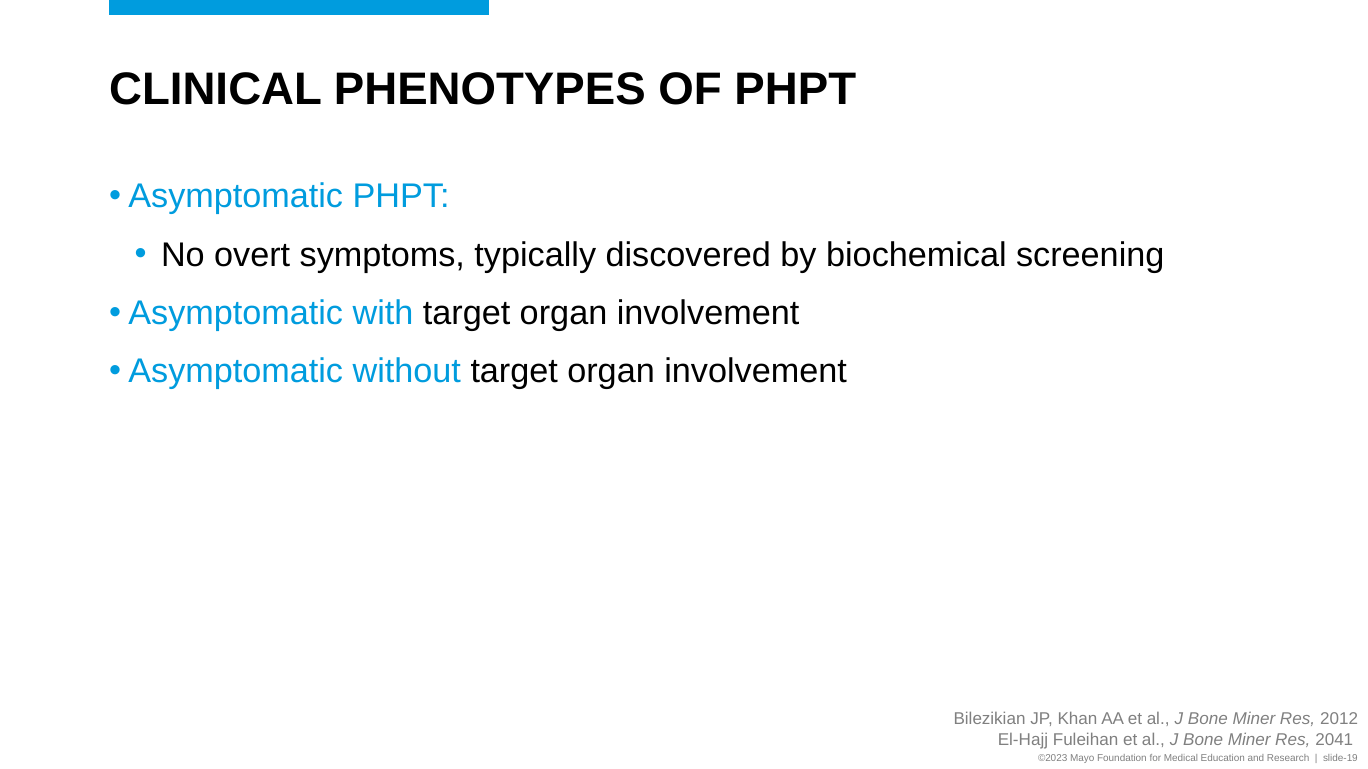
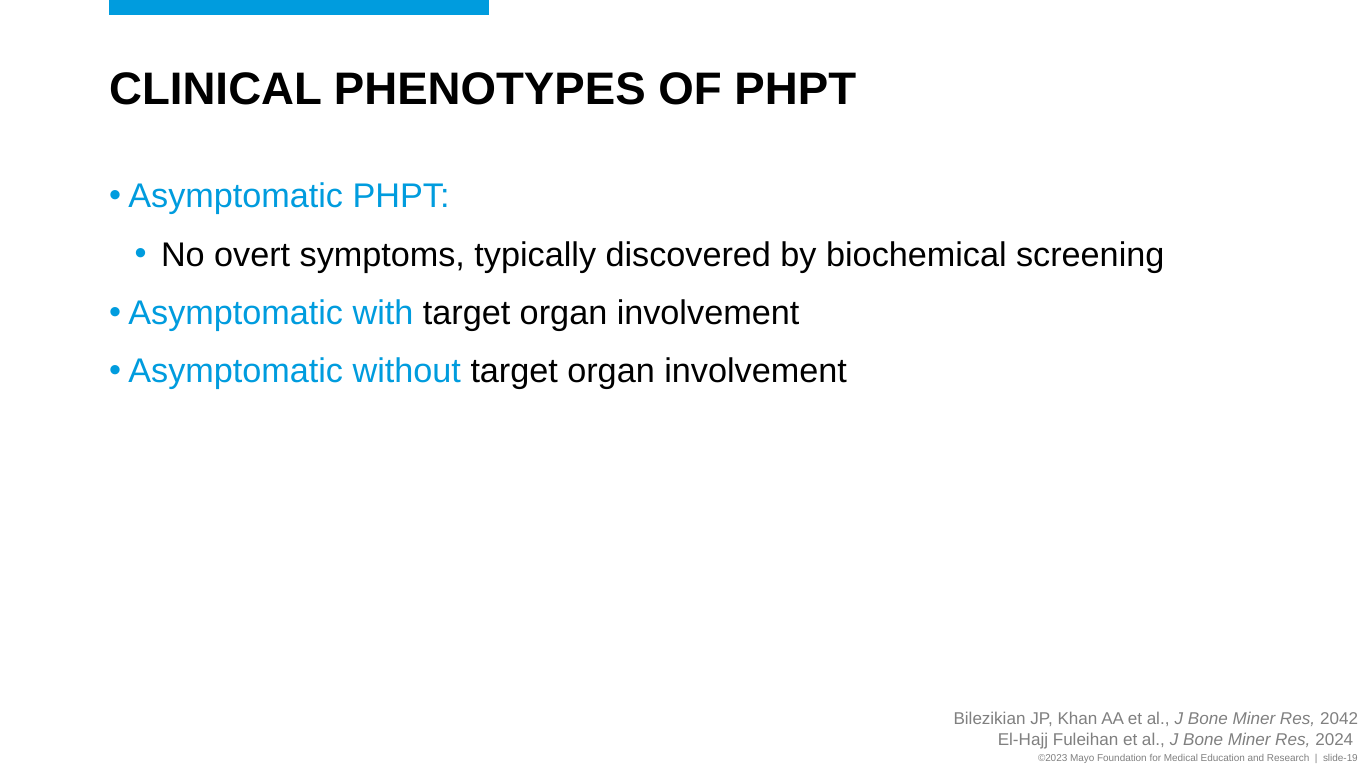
2012: 2012 -> 2042
2041: 2041 -> 2024
